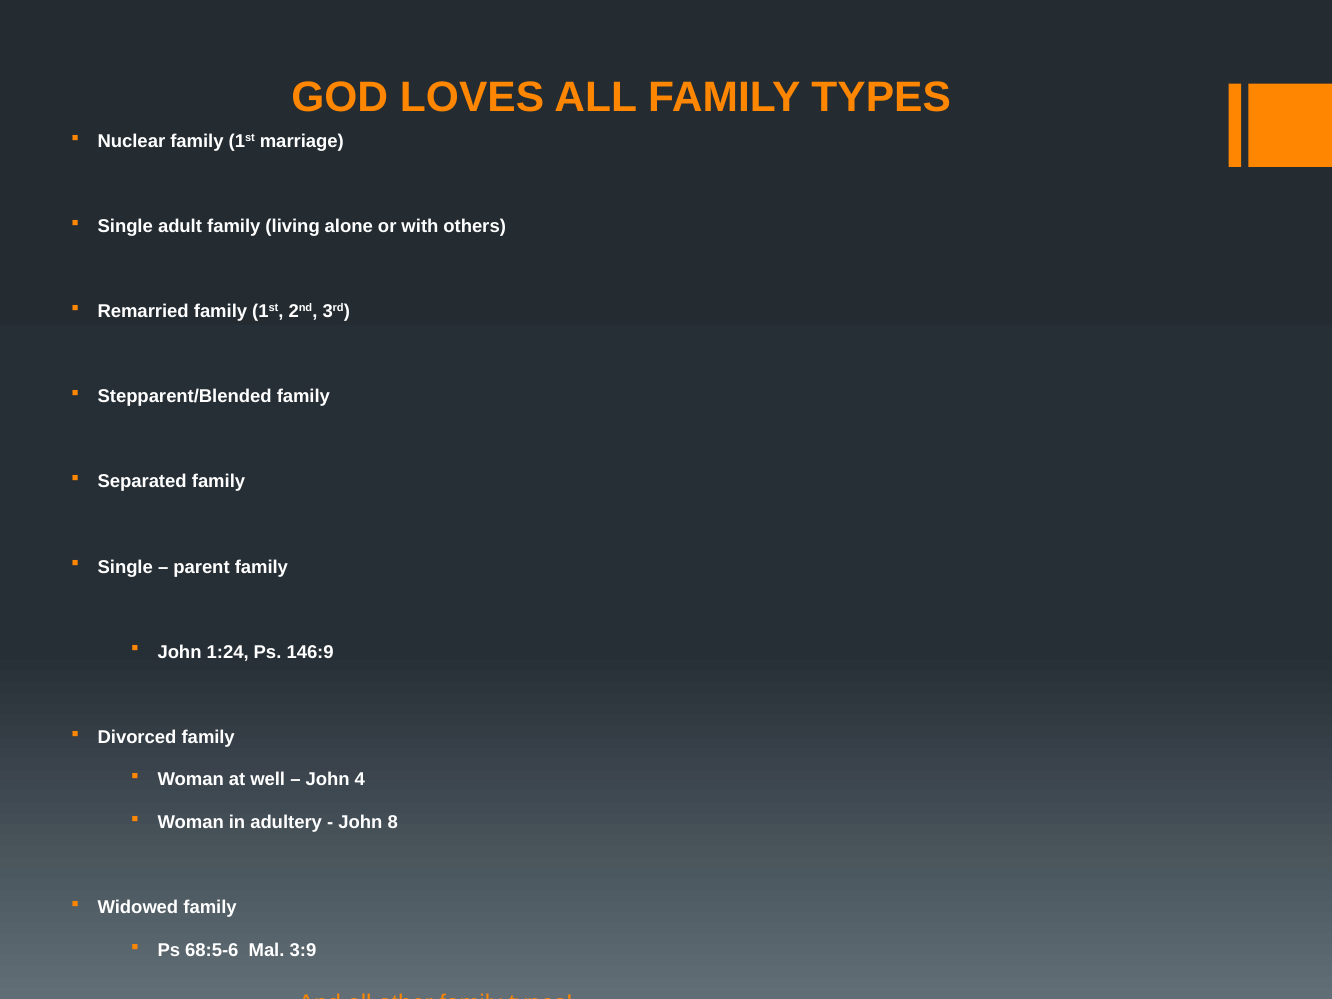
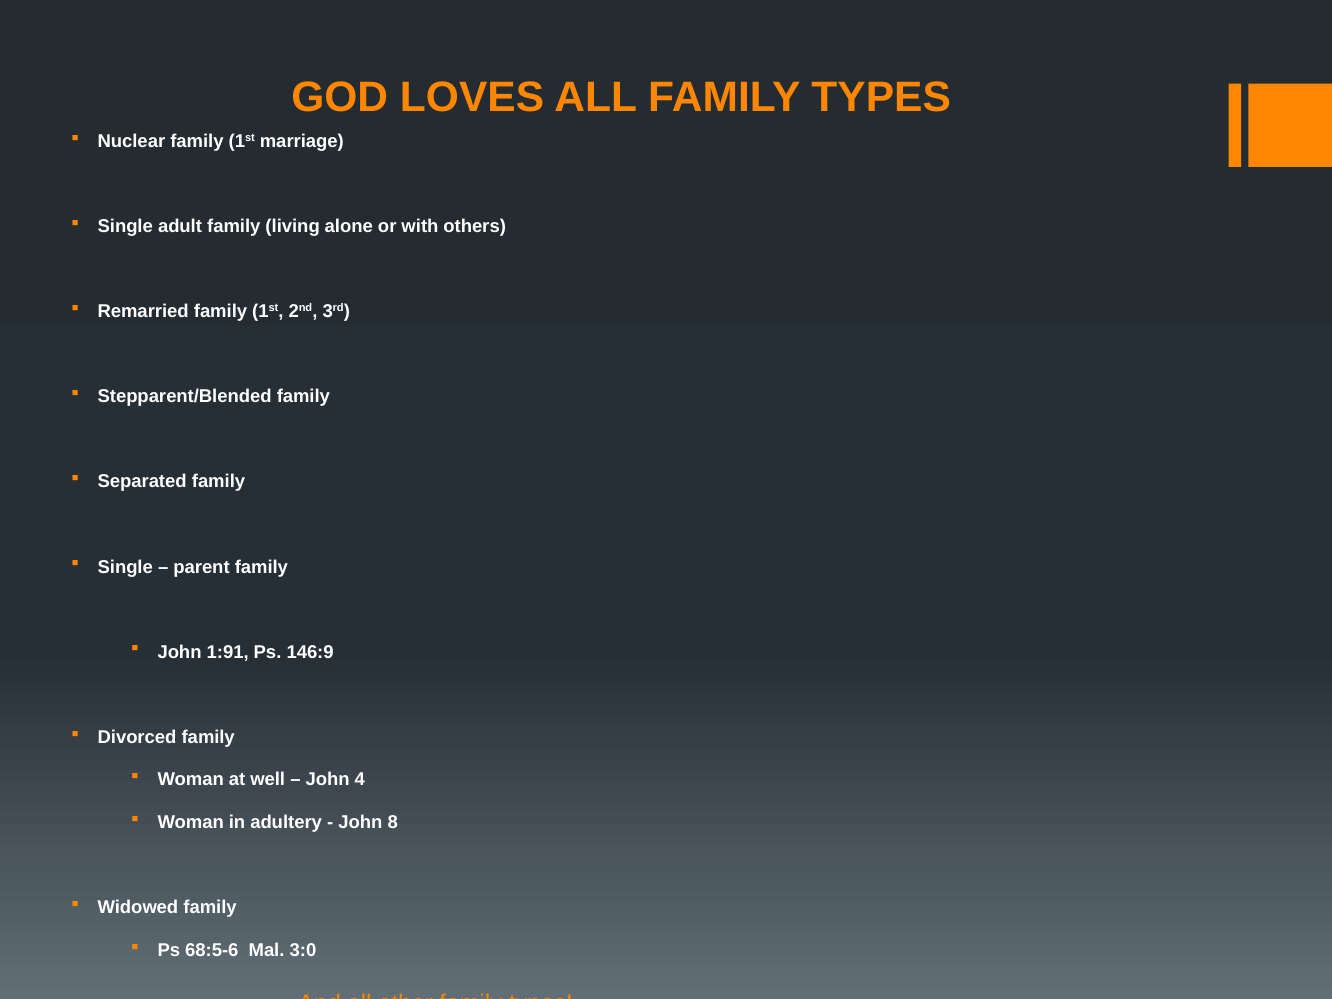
1:24: 1:24 -> 1:91
3:9: 3:9 -> 3:0
